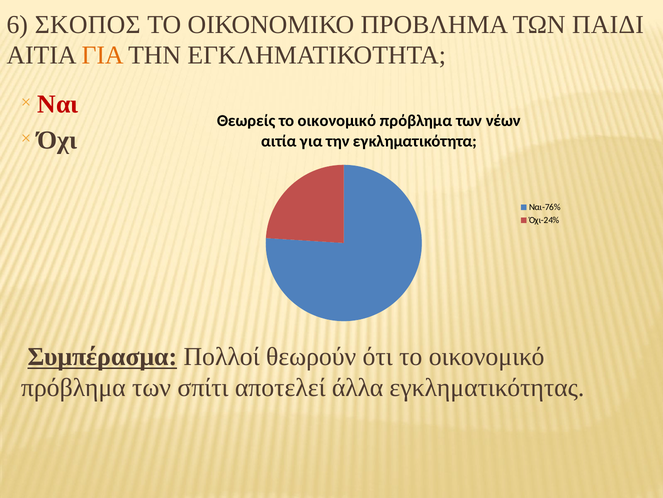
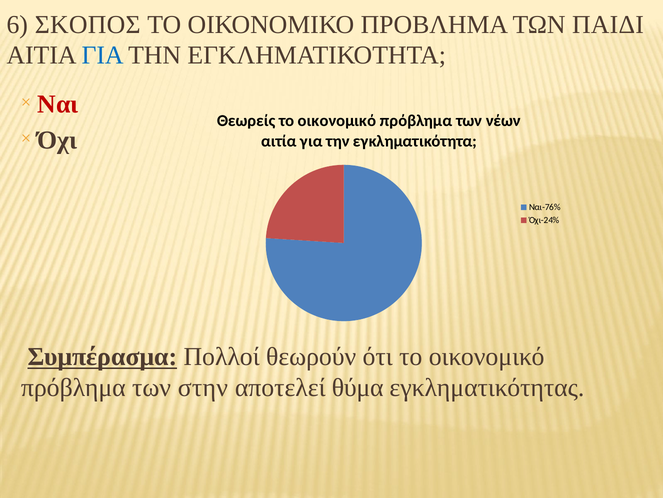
ΓΙΑ at (103, 55) colour: orange -> blue
σπίτι: σπίτι -> στην
άλλα: άλλα -> θύμα
